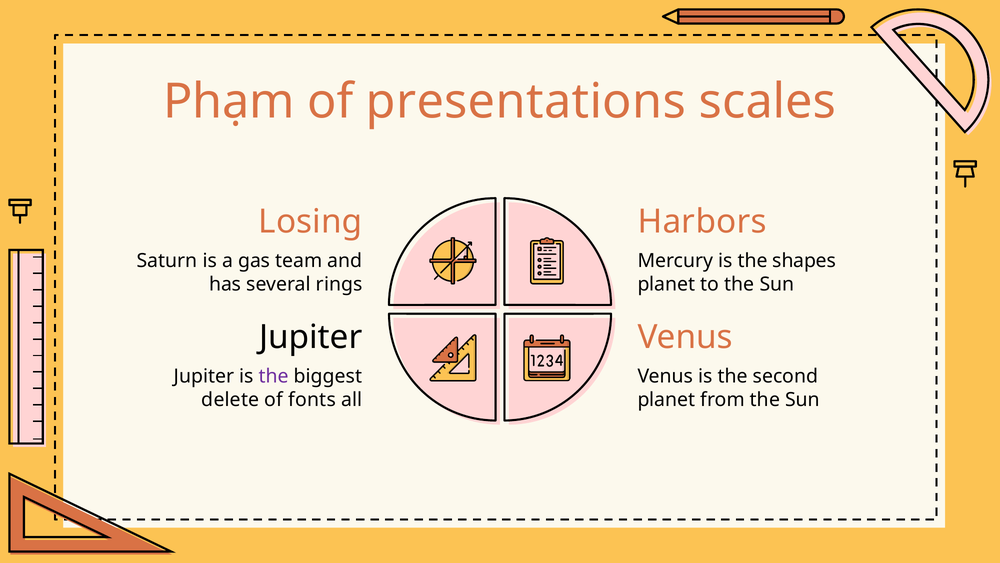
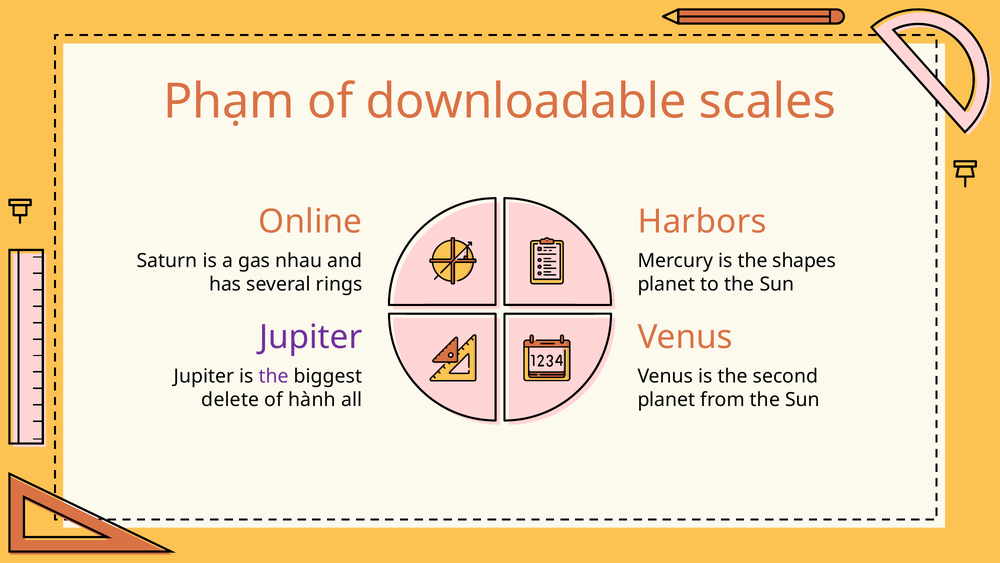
presentations: presentations -> downloadable
Losing: Losing -> Online
team: team -> nhau
Jupiter at (311, 337) colour: black -> purple
fonts: fonts -> hành
